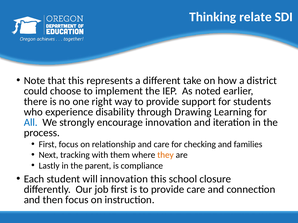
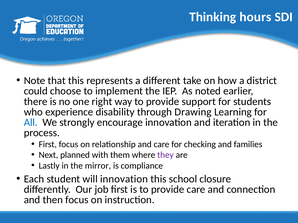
relate: relate -> hours
tracking: tracking -> planned
they colour: orange -> purple
parent: parent -> mirror
